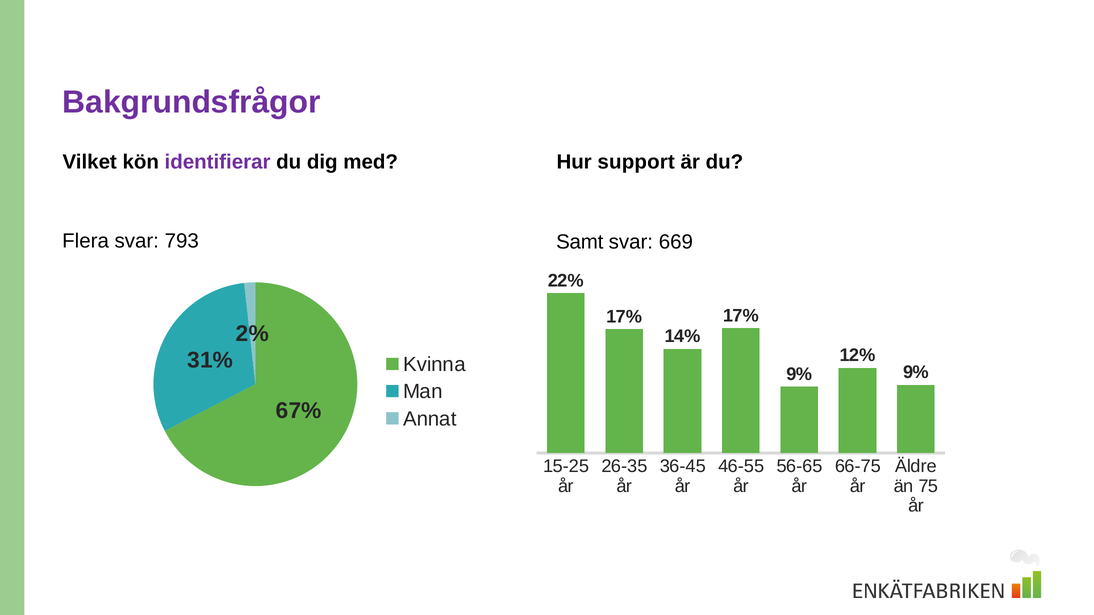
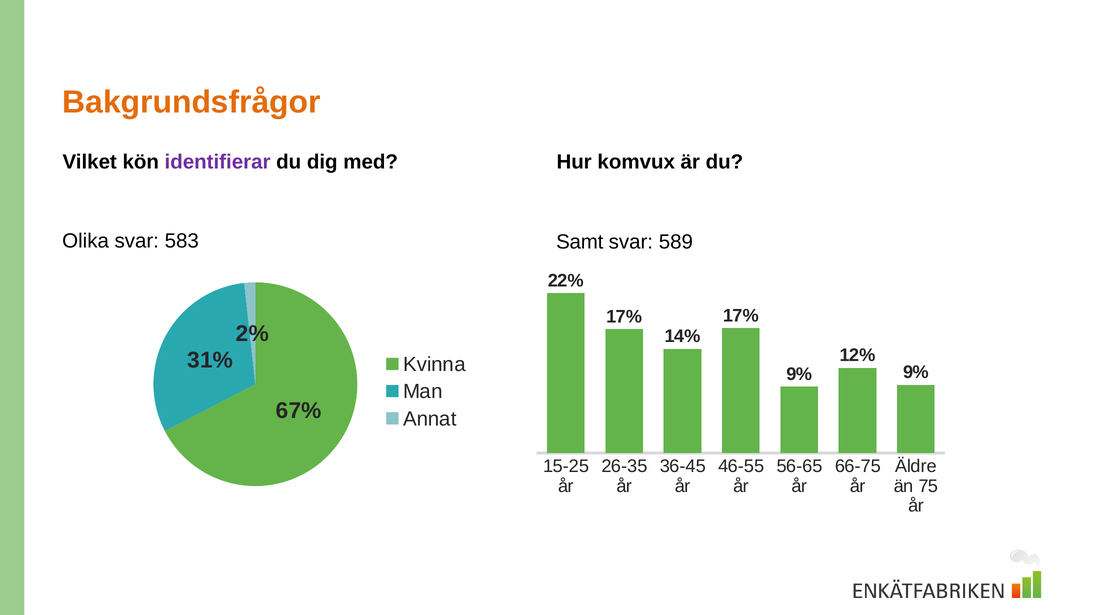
Bakgrundsfrågor colour: purple -> orange
support: support -> komvux
Flera: Flera -> Olika
793: 793 -> 583
669: 669 -> 589
